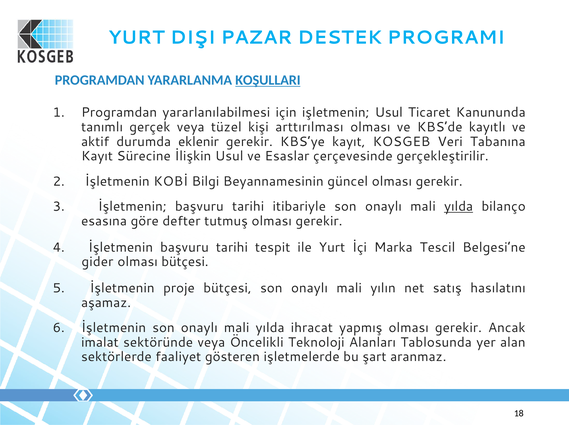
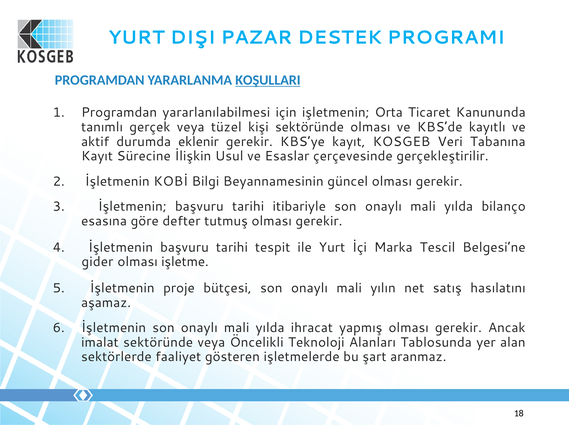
işletmenin Usul: Usul -> Orta
kişi arttırılması: arttırılması -> sektöründe
yılda at (459, 207) underline: present -> none
olması bütçesi: bütçesi -> işletme
